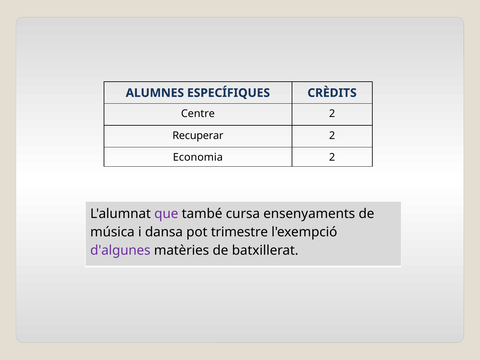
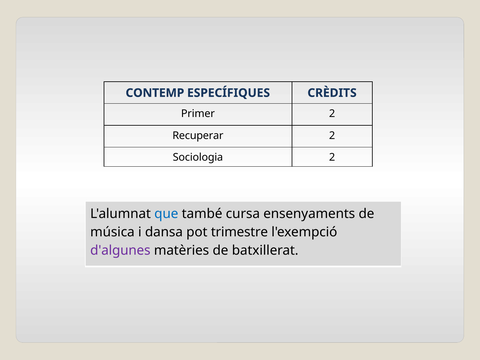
ALUMNES: ALUMNES -> CONTEMP
Centre: Centre -> Primer
Economia: Economia -> Sociologia
que colour: purple -> blue
